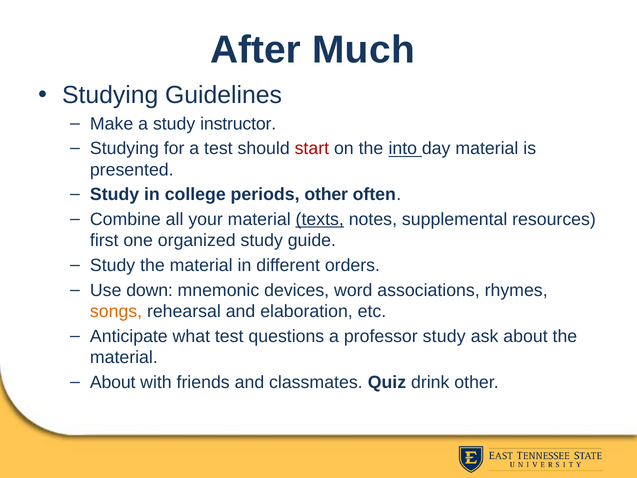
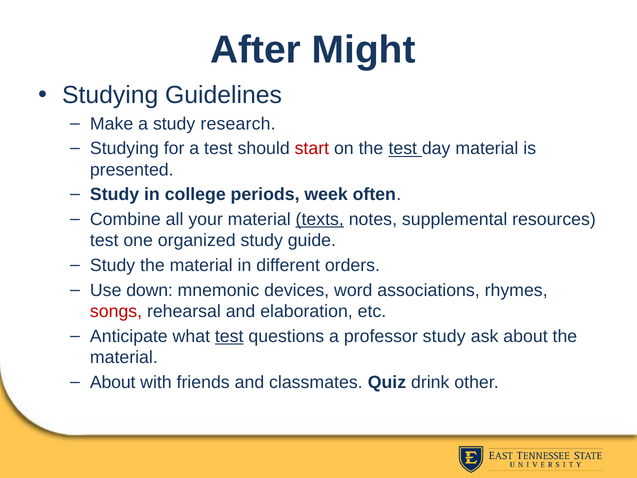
Much: Much -> Might
instructor: instructor -> research
the into: into -> test
periods other: other -> week
first at (104, 241): first -> test
songs colour: orange -> red
test at (229, 336) underline: none -> present
